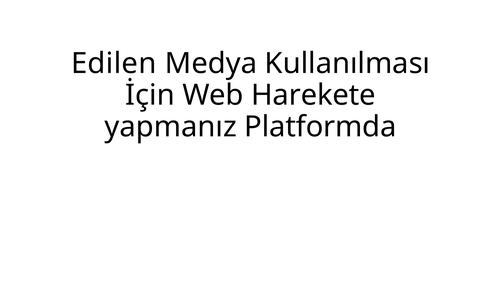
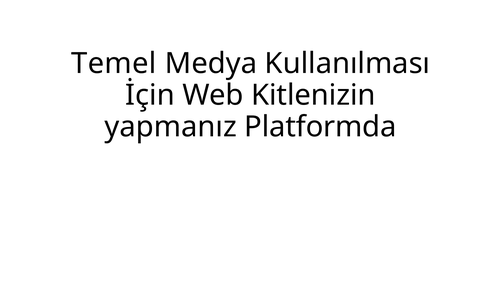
Edilen: Edilen -> Temel
Harekete: Harekete -> Kitlenizin
